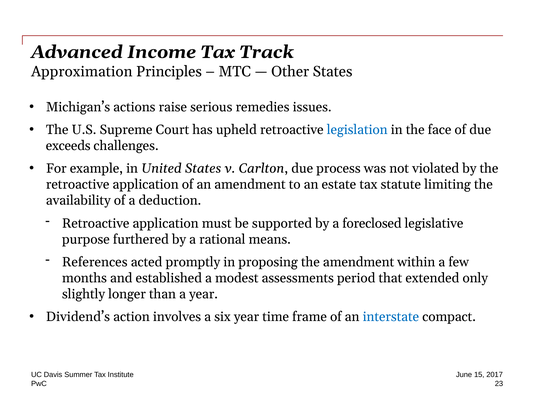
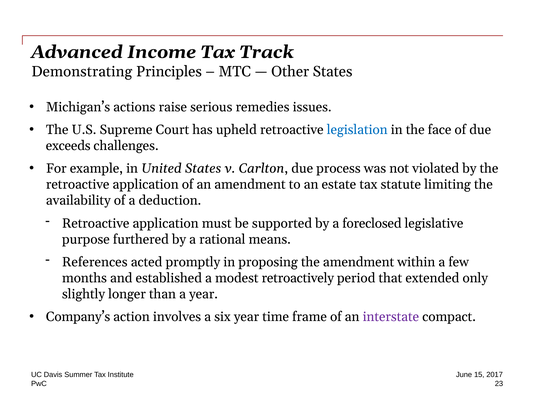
Approximation: Approximation -> Demonstrating
assessments: assessments -> retroactively
Dividend’s: Dividend’s -> Company’s
interstate colour: blue -> purple
